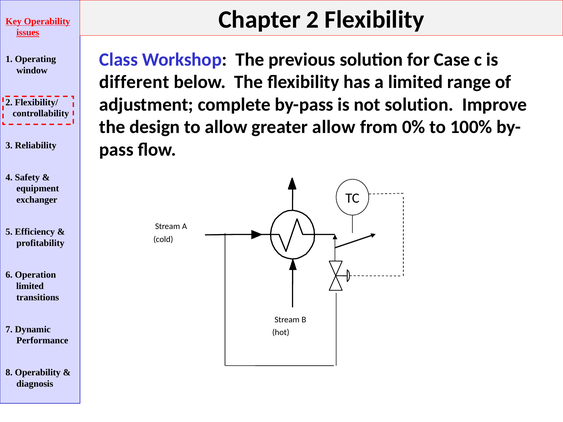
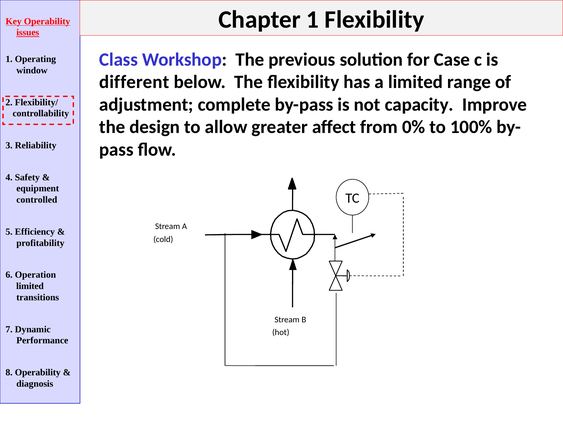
Chapter 2: 2 -> 1
not solution: solution -> capacity
greater allow: allow -> affect
exchanger: exchanger -> controlled
